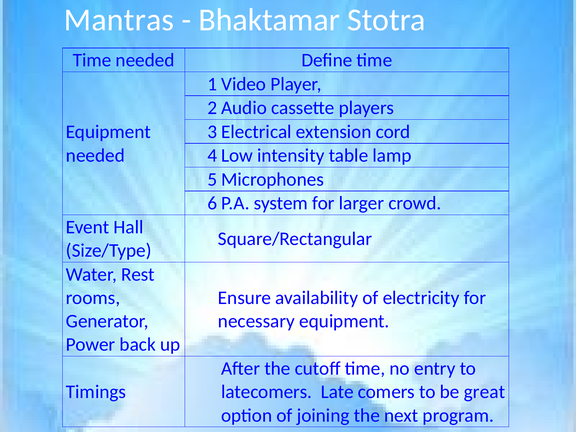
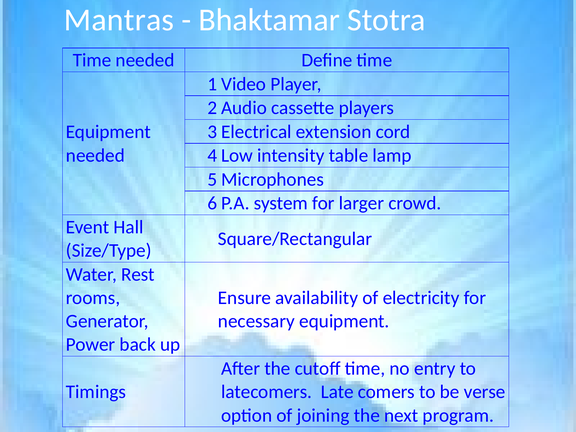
great: great -> verse
